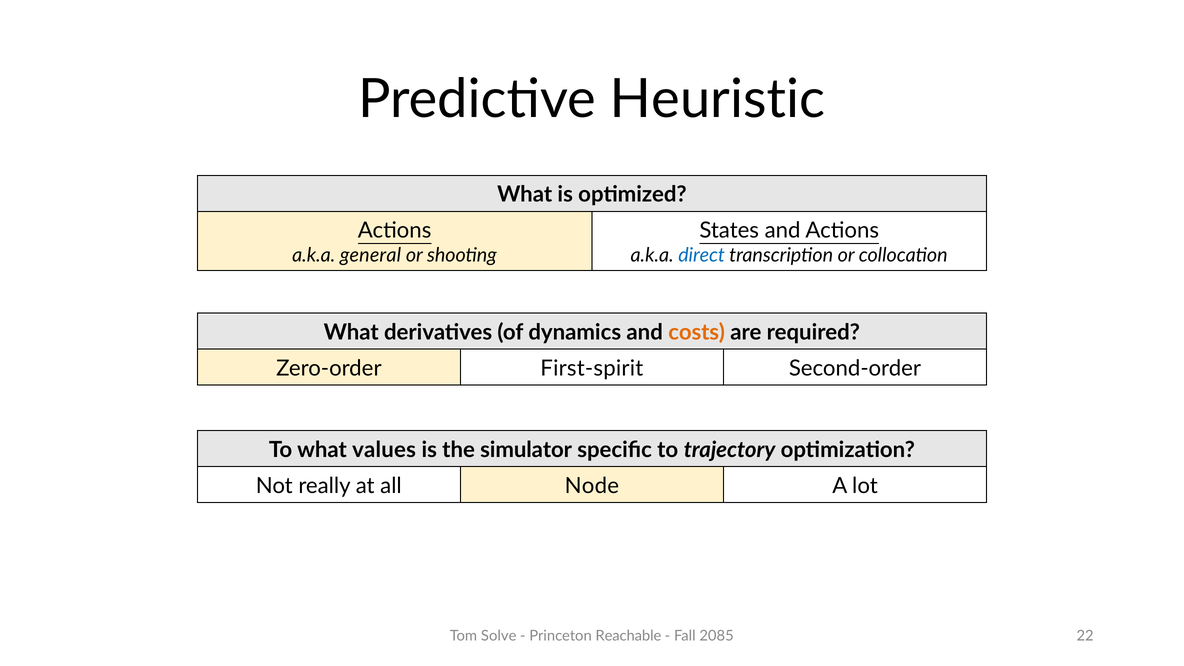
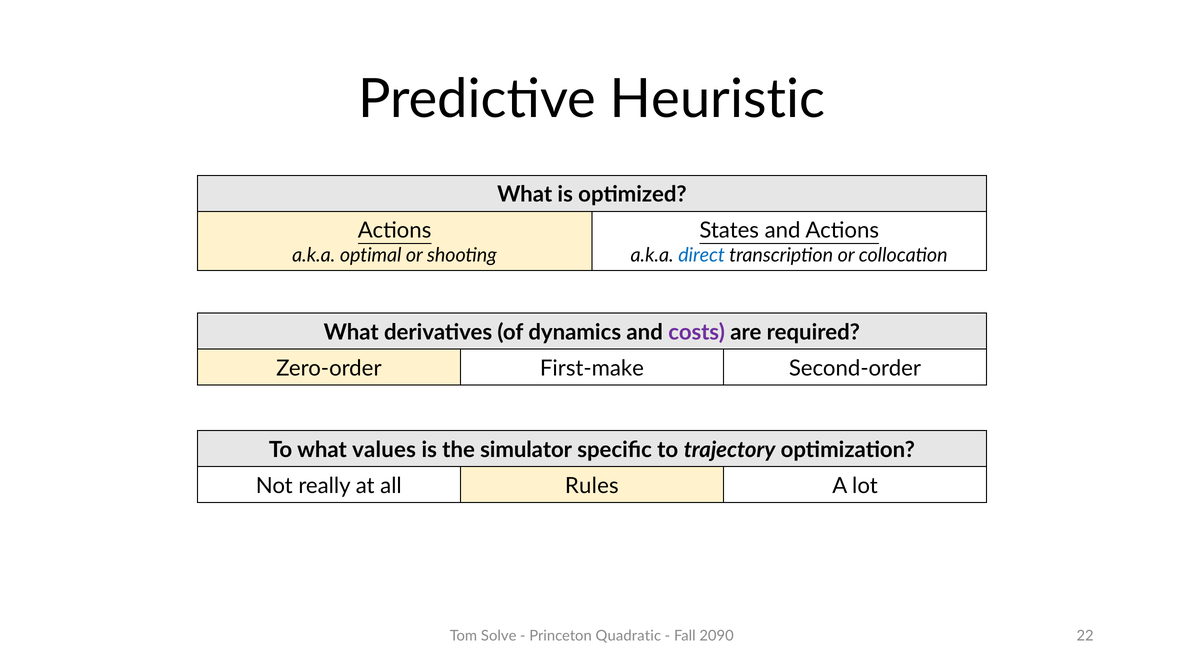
general: general -> optimal
costs colour: orange -> purple
First-spirit: First-spirit -> First-make
Node: Node -> Rules
Reachable: Reachable -> Quadratic
2085: 2085 -> 2090
